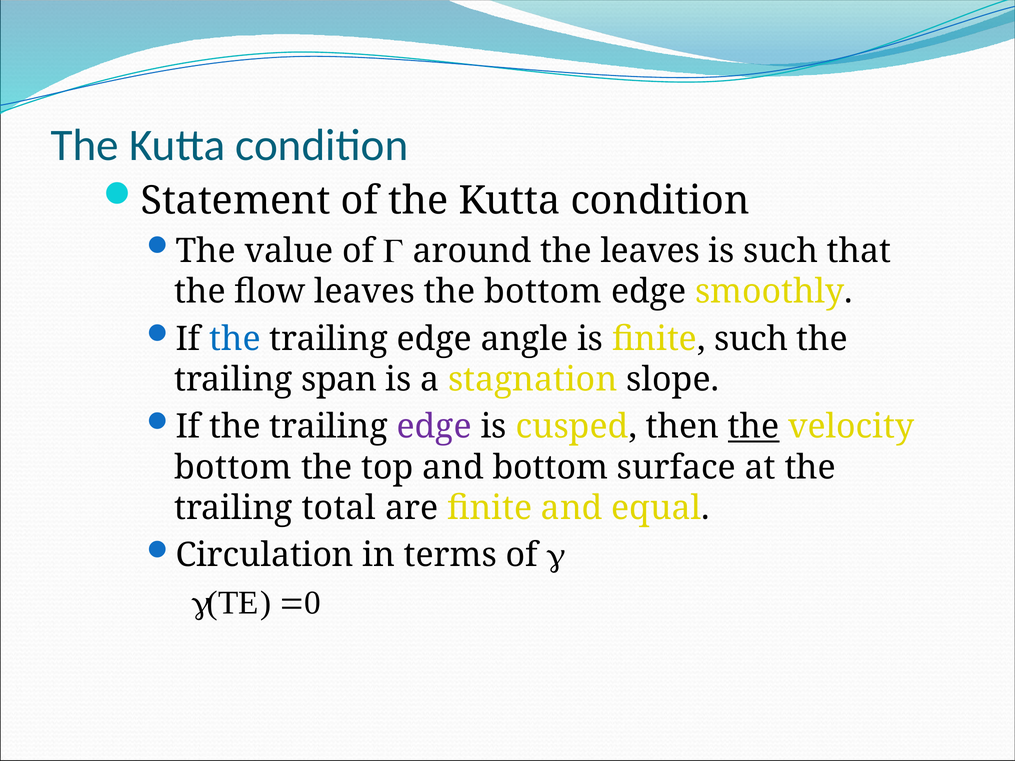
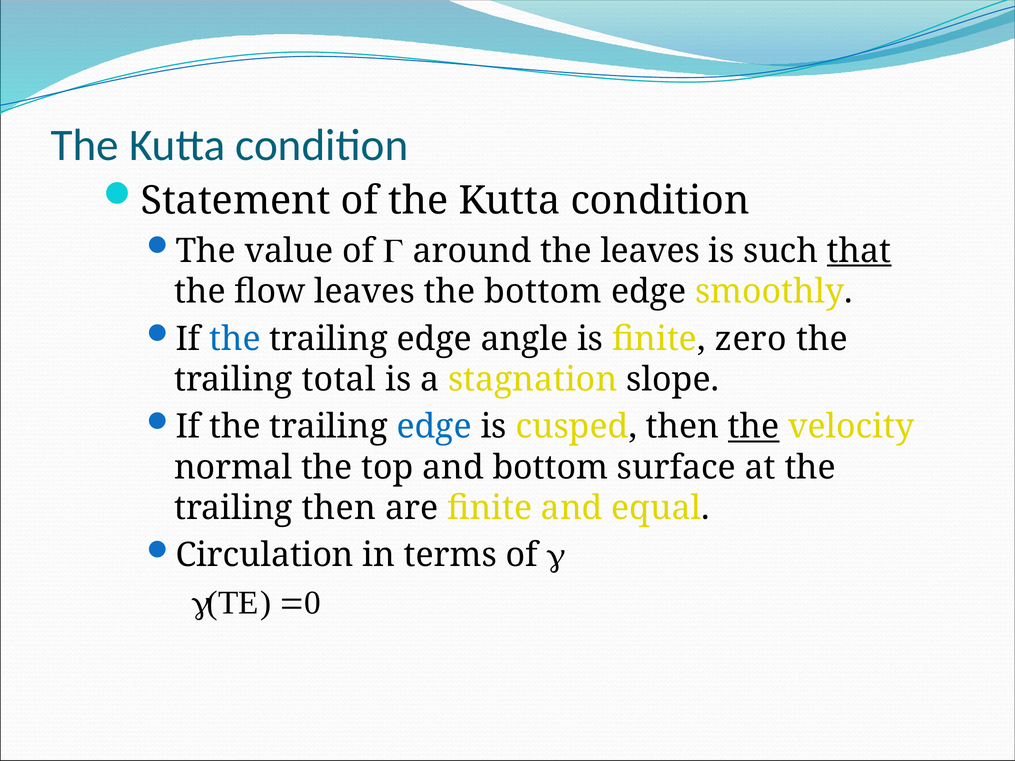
that underline: none -> present
finite such: such -> zero
span: span -> total
edge at (434, 427) colour: purple -> blue
bottom at (233, 468): bottom -> normal
trailing total: total -> then
